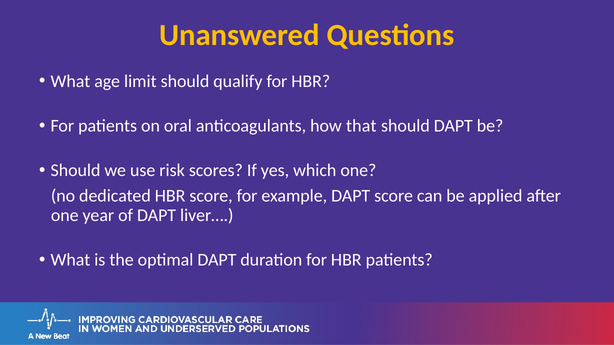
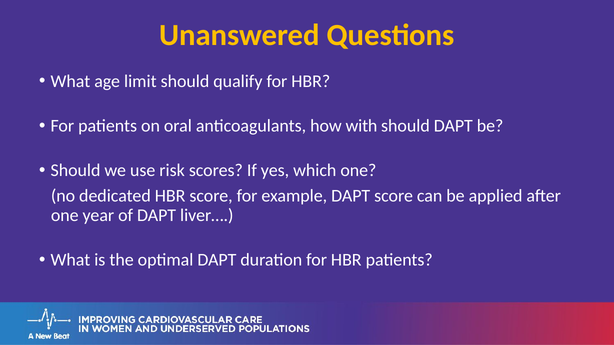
that: that -> with
